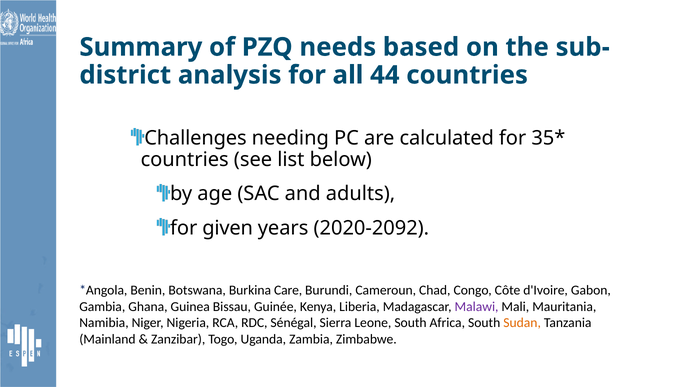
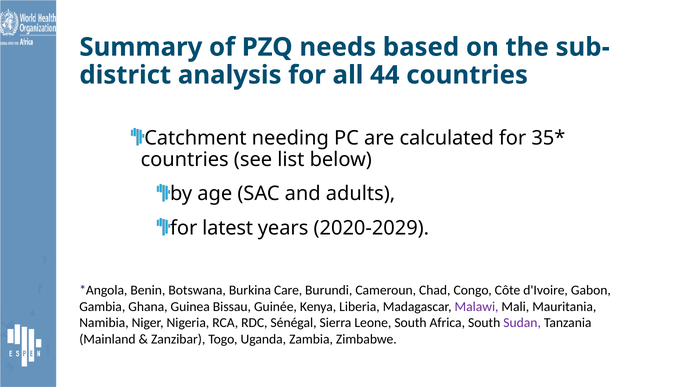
Challenges: Challenges -> Catchment
given: given -> latest
2020-2092: 2020-2092 -> 2020-2029
Sudan colour: orange -> purple
